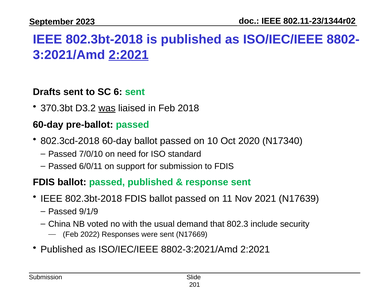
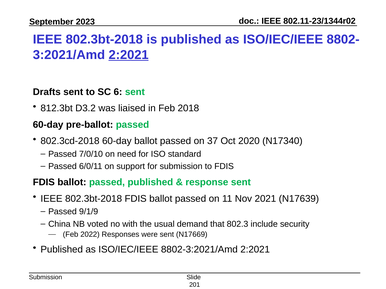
370.3bt: 370.3bt -> 812.3bt
was underline: present -> none
10: 10 -> 37
